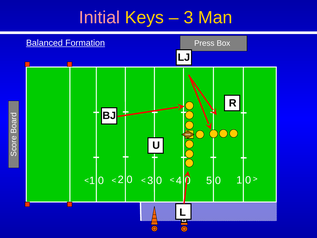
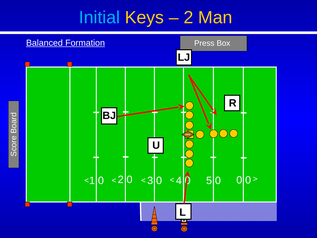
Initial colour: pink -> light blue
3 at (188, 18): 3 -> 2
5 0 1: 1 -> 0
